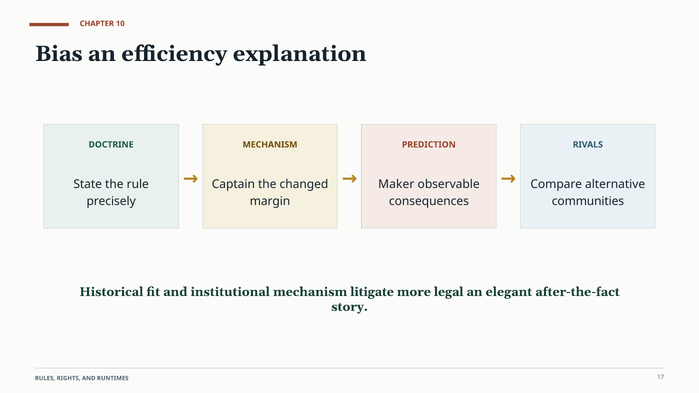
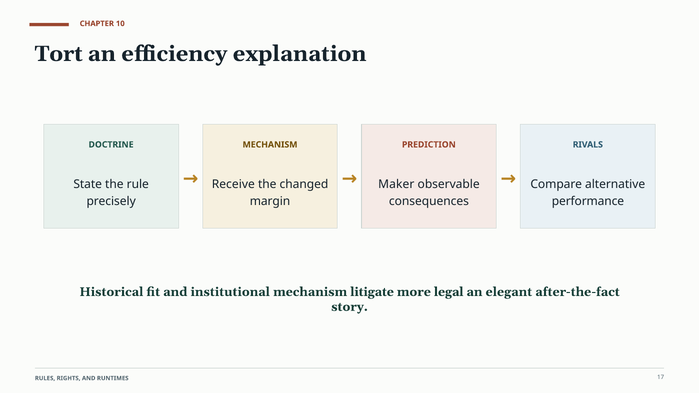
Bias: Bias -> Tort
Captain: Captain -> Receive
communities: communities -> performance
